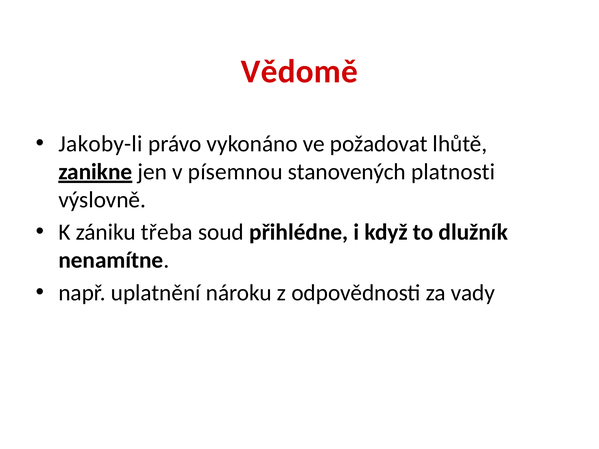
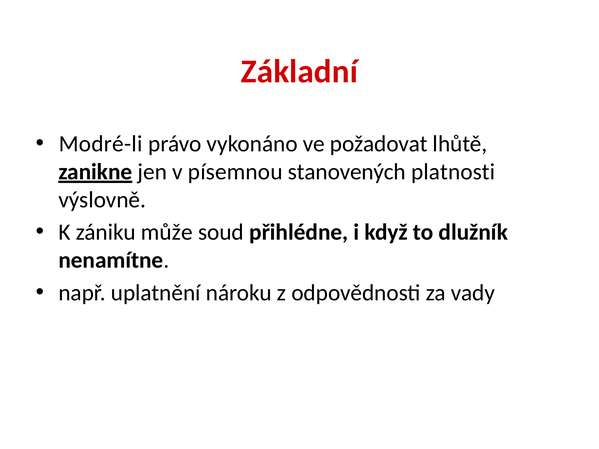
Vědomě: Vědomě -> Základní
Jakoby-li: Jakoby-li -> Modré-li
třeba: třeba -> může
